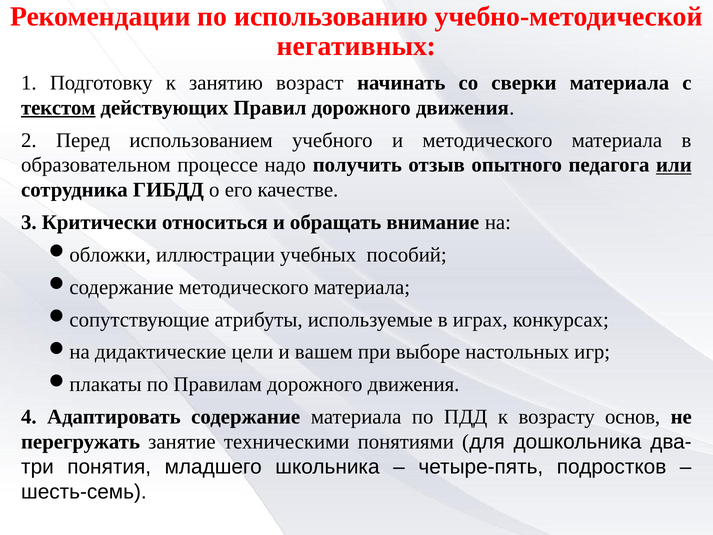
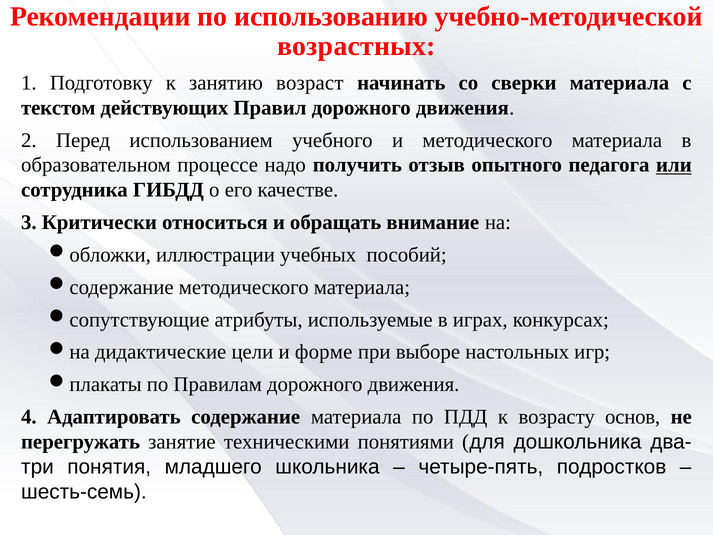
негативных: негативных -> возрастных
текстом underline: present -> none
вашем: вашем -> форме
